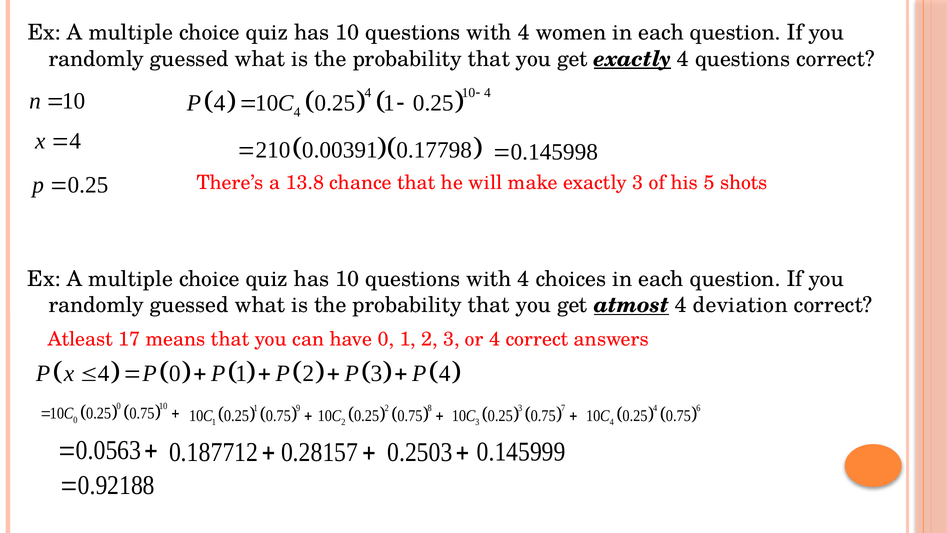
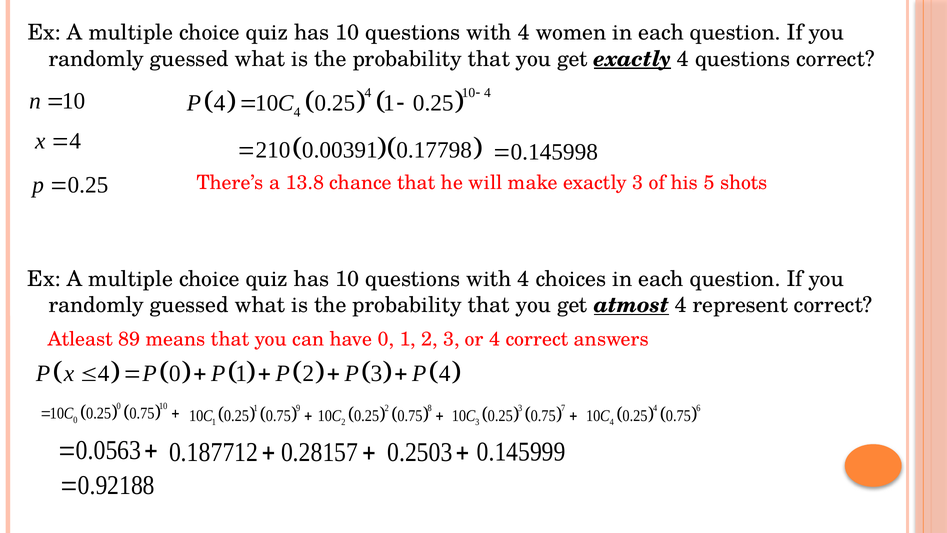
deviation: deviation -> represent
17: 17 -> 89
